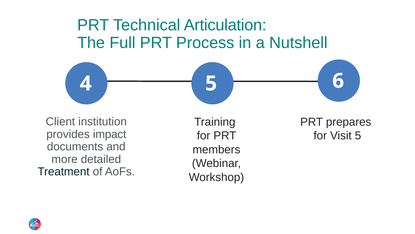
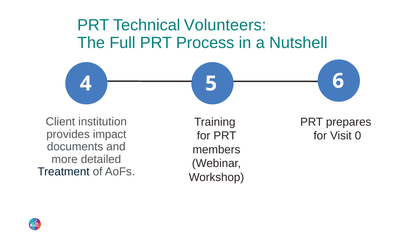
Articulation: Articulation -> Volunteers
Visit 5: 5 -> 0
